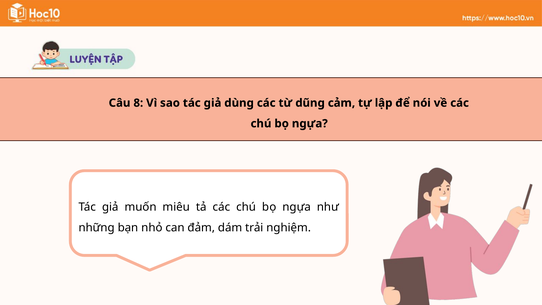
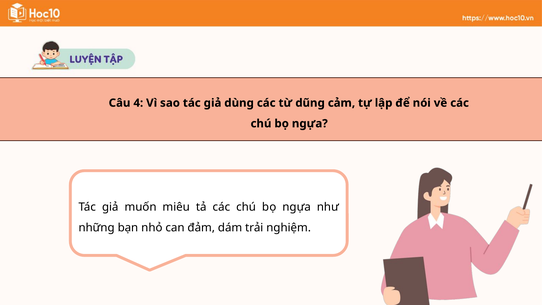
8: 8 -> 4
